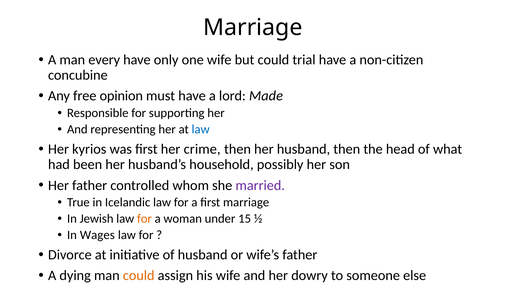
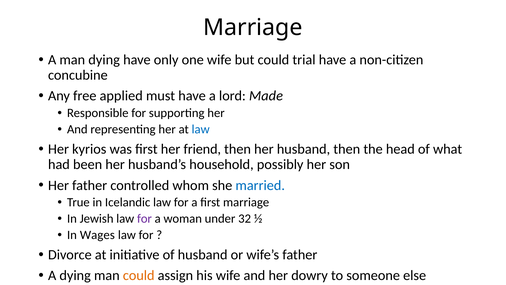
man every: every -> dying
opinion: opinion -> applied
crime: crime -> friend
married colour: purple -> blue
for at (144, 219) colour: orange -> purple
15: 15 -> 32
